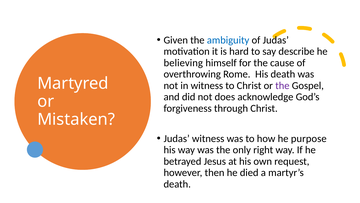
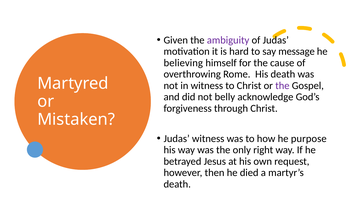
ambiguity colour: blue -> purple
describe: describe -> message
does: does -> belly
